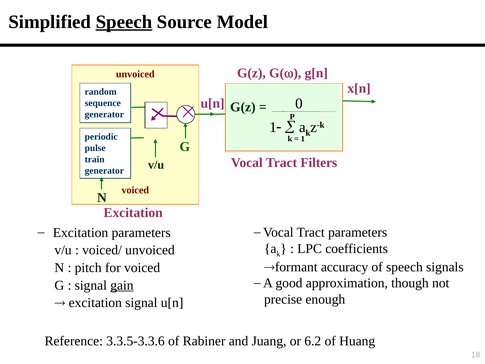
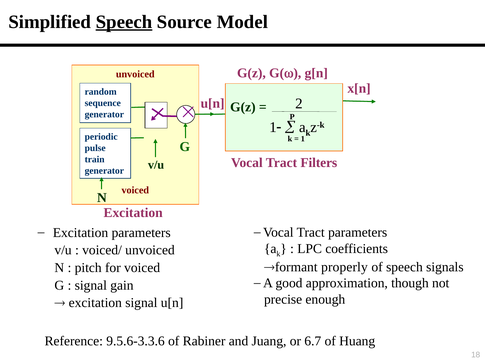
0: 0 -> 2
accuracy: accuracy -> properly
gain underline: present -> none
3.3.5-3.3.6: 3.3.5-3.3.6 -> 9.5.6-3.3.6
6.2: 6.2 -> 6.7
